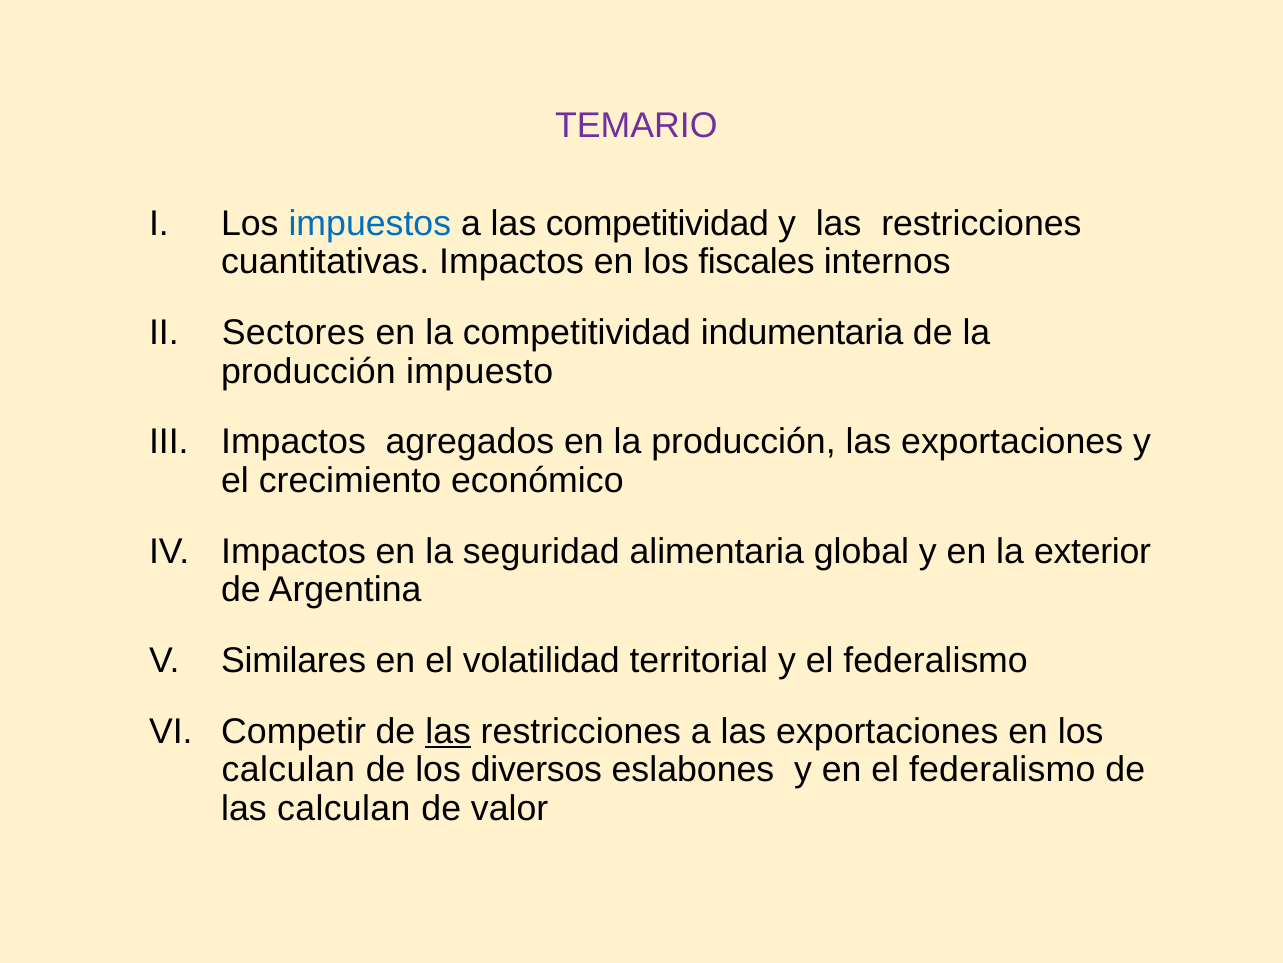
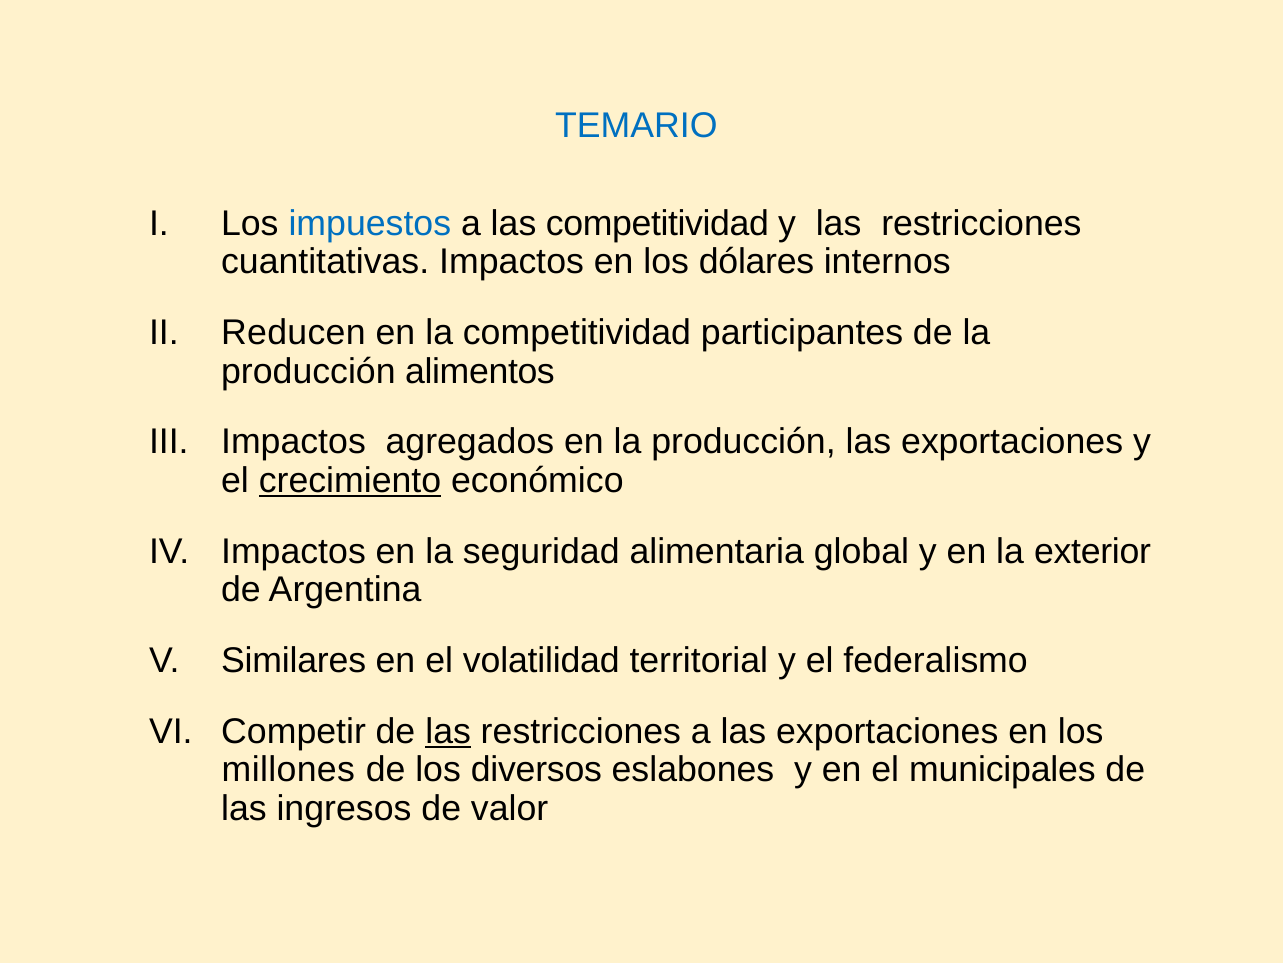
TEMARIO colour: purple -> blue
fiscales: fiscales -> dólares
Sectores: Sectores -> Reducen
indumentaria: indumentaria -> participantes
impuesto: impuesto -> alimentos
crecimiento underline: none -> present
calculan at (288, 769): calculan -> millones
en el federalismo: federalismo -> municipales
las calculan: calculan -> ingresos
